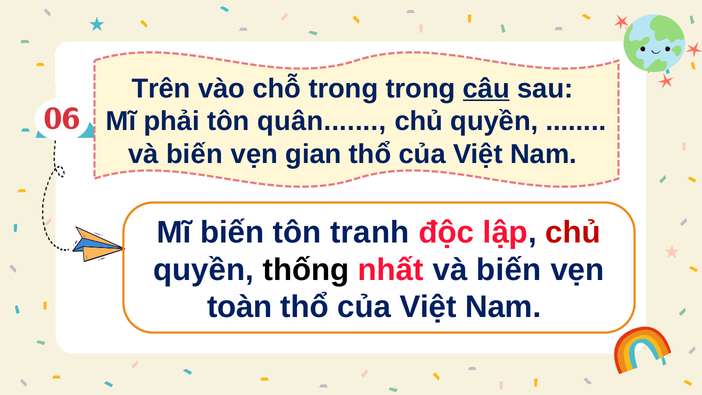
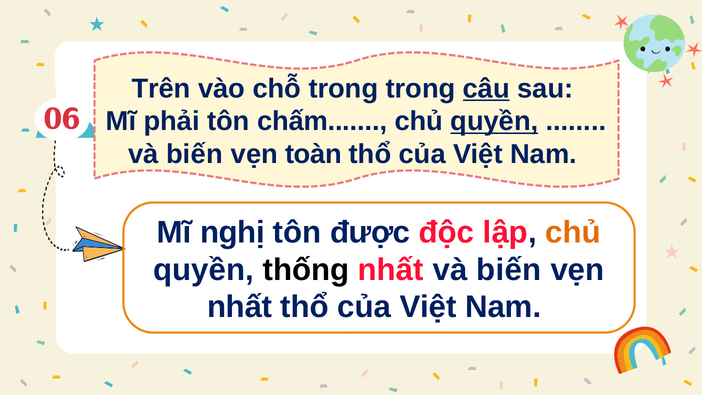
quân: quân -> chấm
quyền at (494, 121) underline: none -> present
gian: gian -> toàn
Mĩ biến: biến -> nghị
tranh: tranh -> được
chủ at (573, 232) colour: red -> orange
toàn at (240, 307): toàn -> nhất
